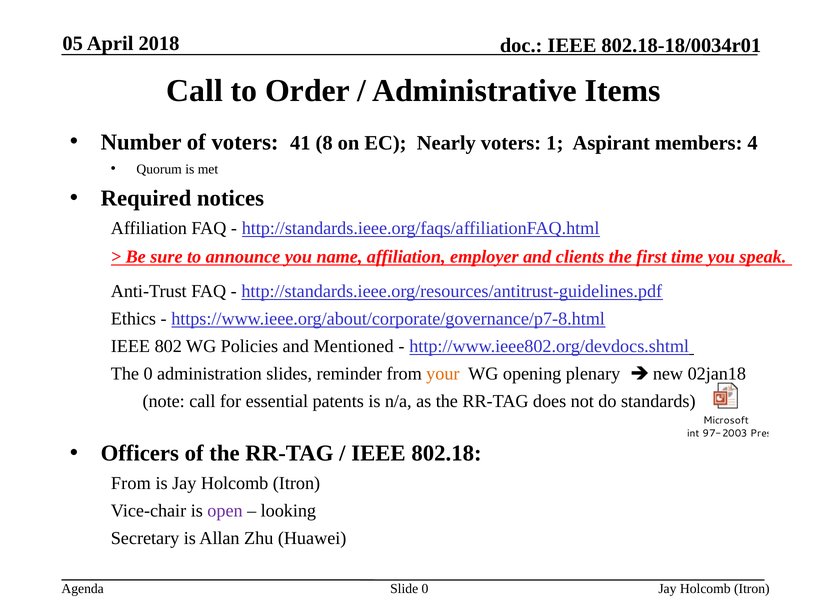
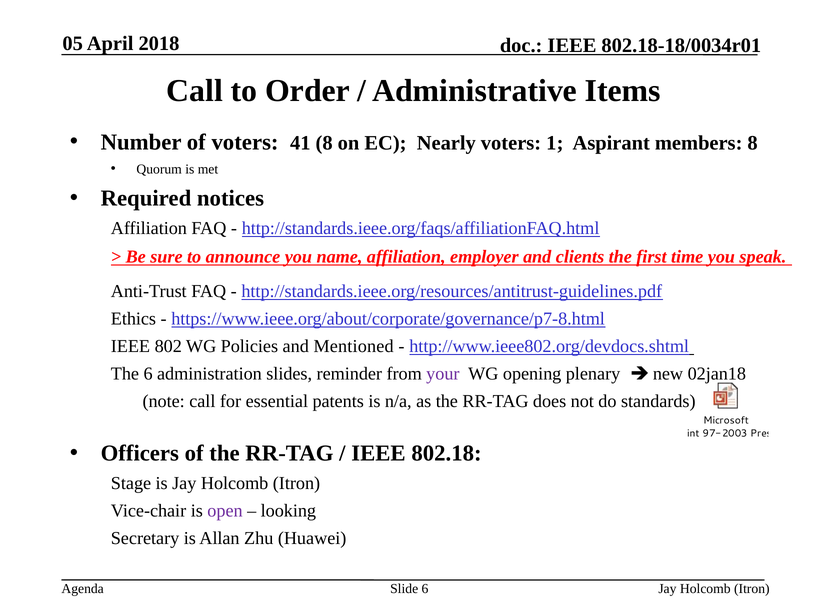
members 4: 4 -> 8
The 0: 0 -> 6
your colour: orange -> purple
From at (131, 484): From -> Stage
Slide 0: 0 -> 6
